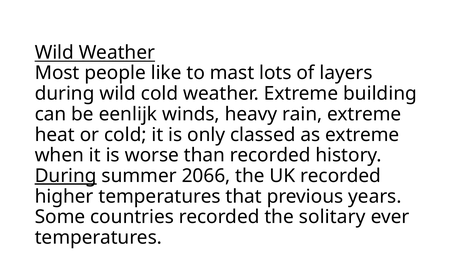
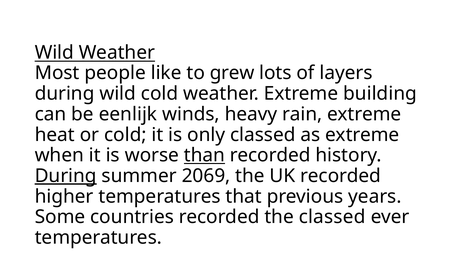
mast: mast -> grew
than underline: none -> present
2066: 2066 -> 2069
the solitary: solitary -> classed
